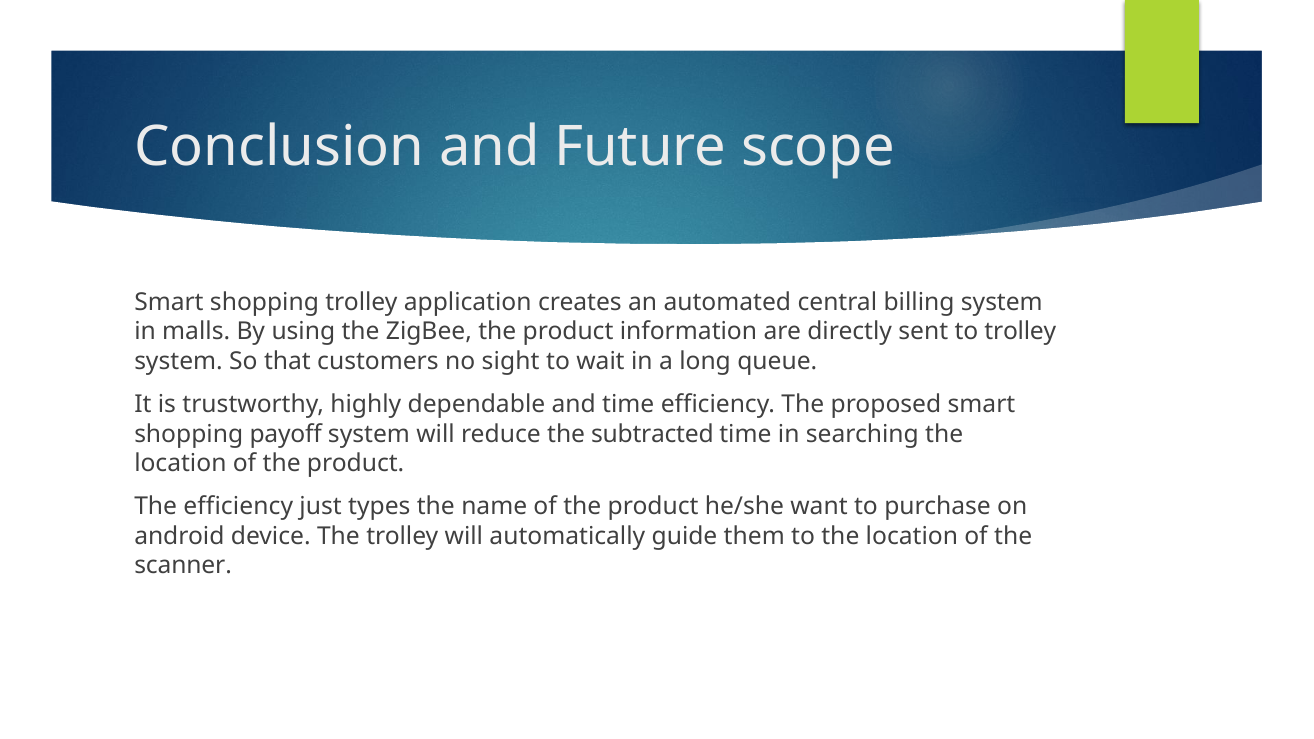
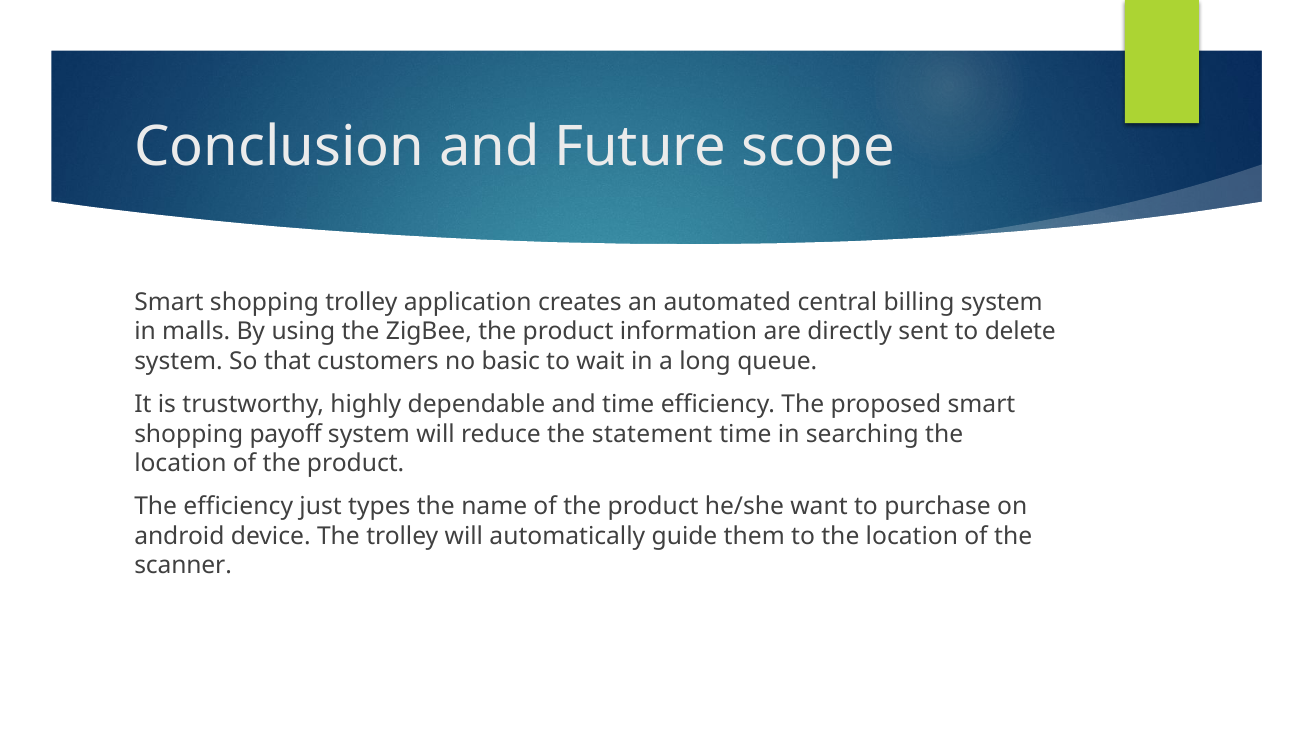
to trolley: trolley -> delete
sight: sight -> basic
subtracted: subtracted -> statement
